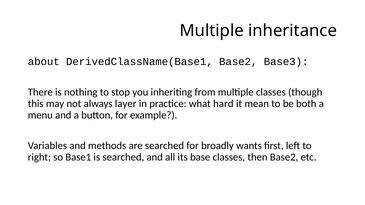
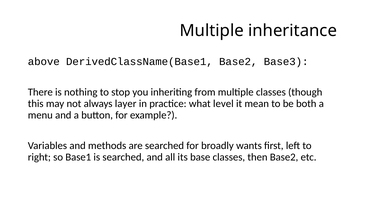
about: about -> above
hard: hard -> level
